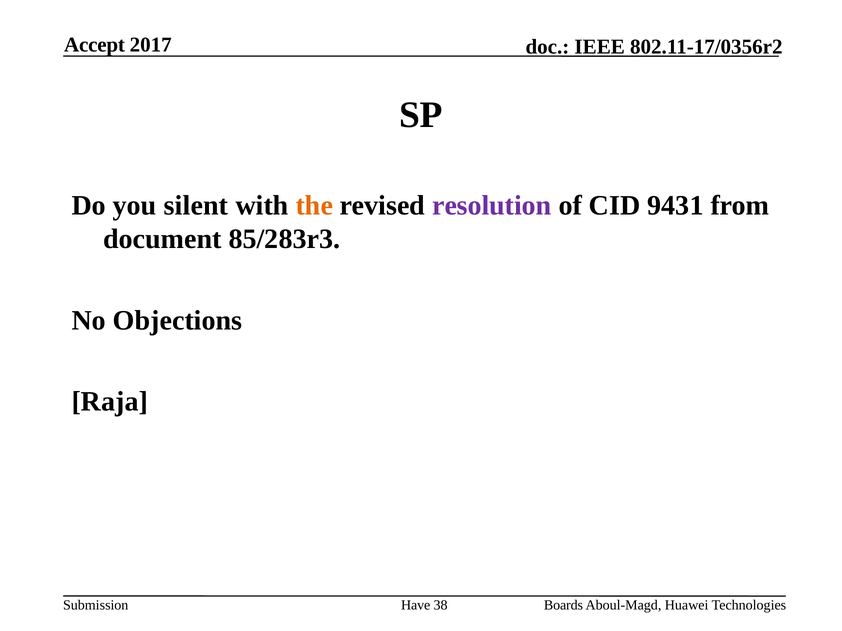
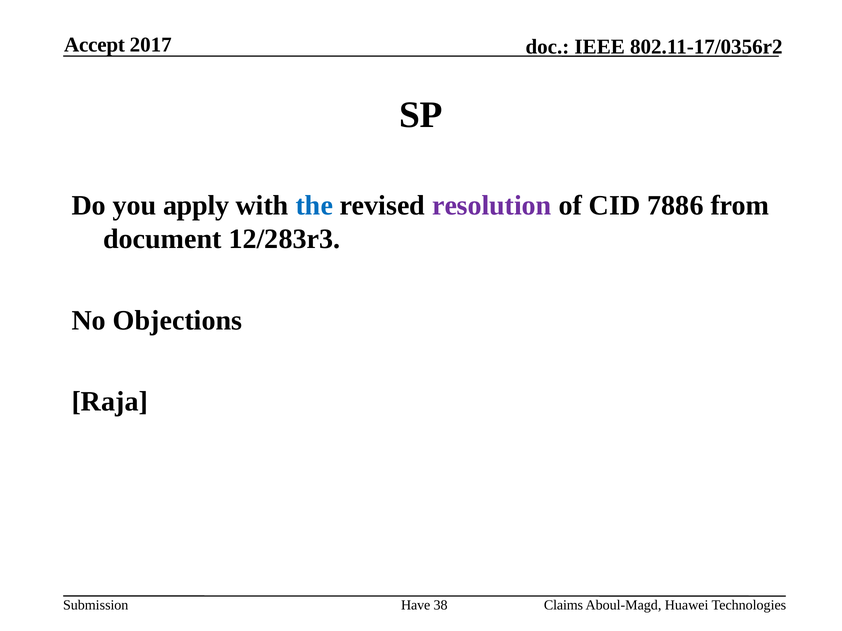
silent: silent -> apply
the colour: orange -> blue
9431: 9431 -> 7886
85/283r3: 85/283r3 -> 12/283r3
Boards: Boards -> Claims
